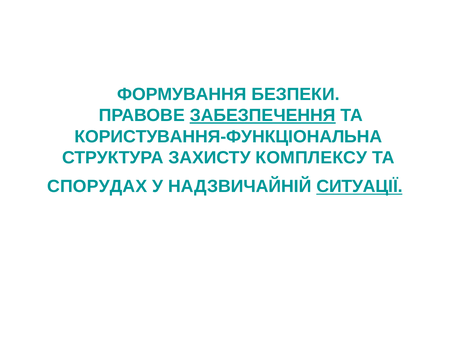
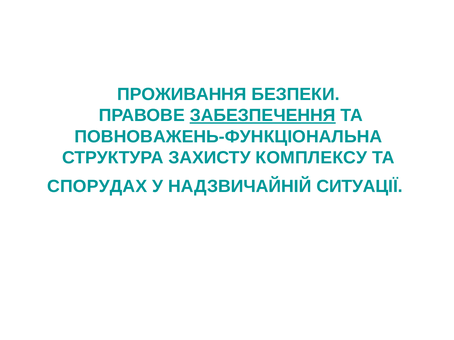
ФОРМУВАННЯ: ФОРМУВАННЯ -> ПРОЖИВАННЯ
КОРИСТУВАННЯ-ФУНКЦІОНАЛЬНА: КОРИСТУВАННЯ-ФУНКЦІОНАЛЬНА -> ПОВНОВАЖЕНЬ-ФУНКЦІОНАЛЬНА
СИТУАЦІЇ underline: present -> none
